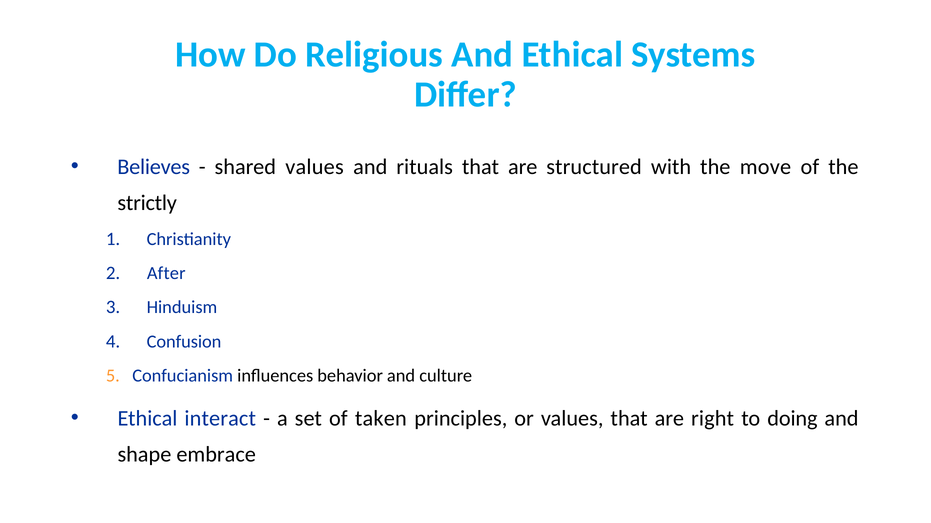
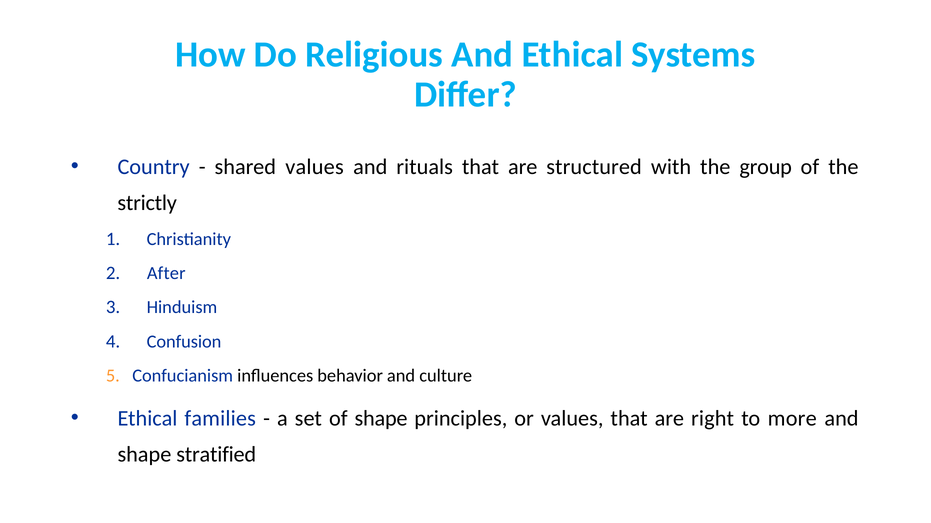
Believes: Believes -> Country
move: move -> group
interact: interact -> families
of taken: taken -> shape
doing: doing -> more
embrace: embrace -> stratified
